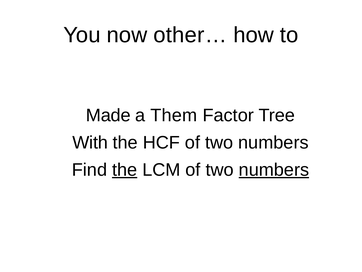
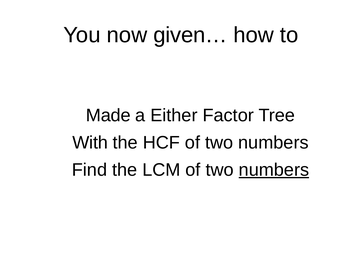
other…: other… -> given…
Them: Them -> Either
the at (125, 170) underline: present -> none
